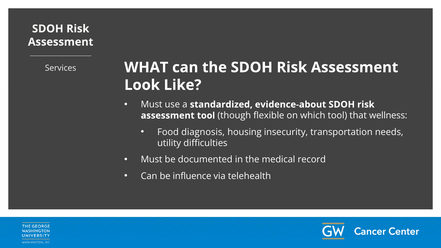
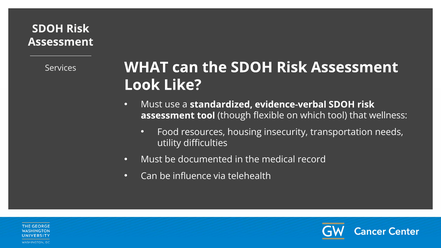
evidence-about: evidence-about -> evidence-verbal
diagnosis: diagnosis -> resources
